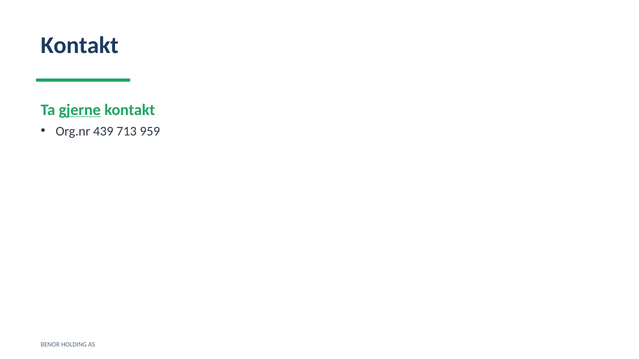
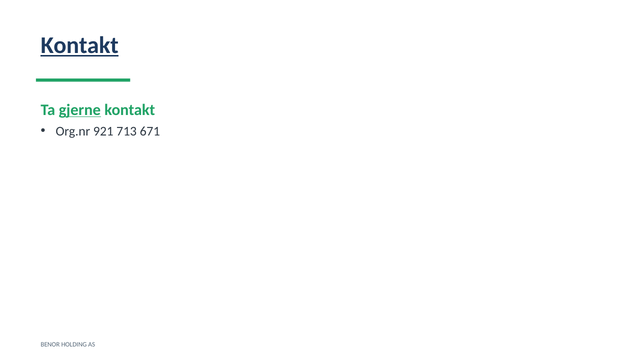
Kontakt at (80, 46) underline: none -> present
439: 439 -> 921
959: 959 -> 671
